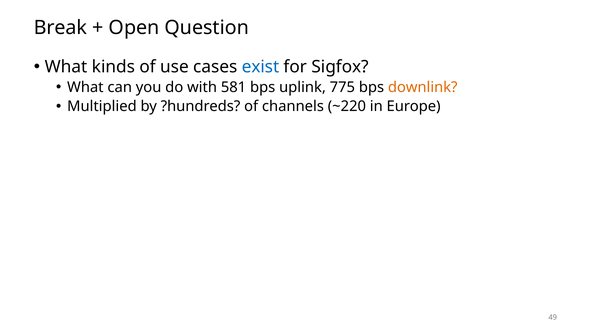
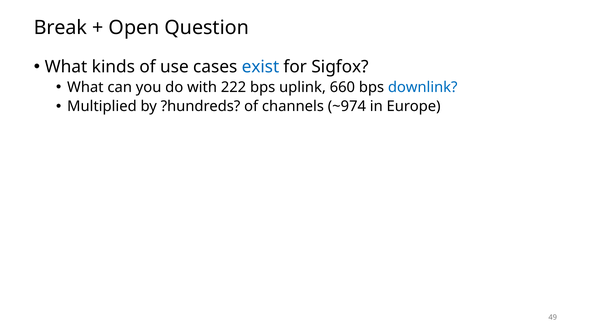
581: 581 -> 222
775: 775 -> 660
downlink colour: orange -> blue
~220: ~220 -> ~974
